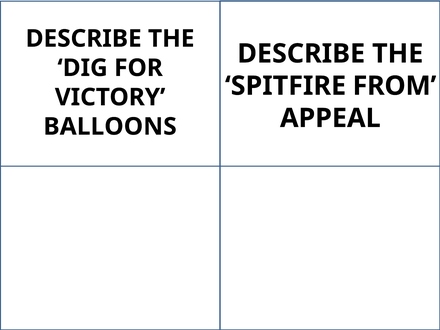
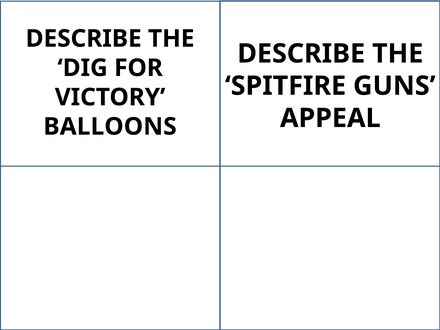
FROM: FROM -> GUNS
